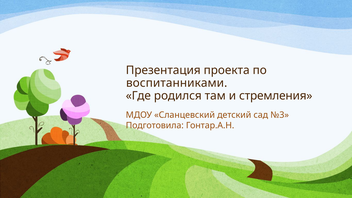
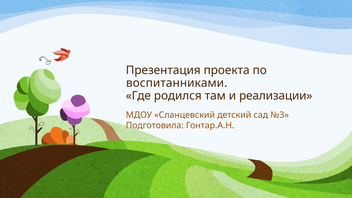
стремления: стремления -> реализации
